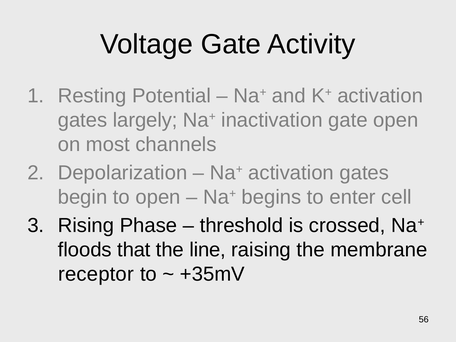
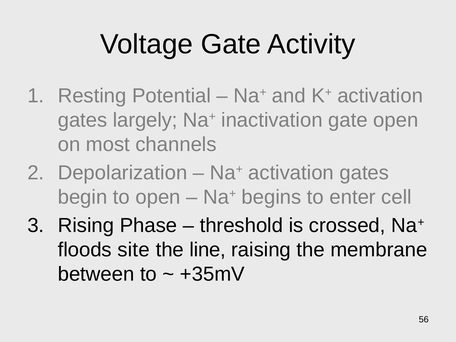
that: that -> site
receptor: receptor -> between
